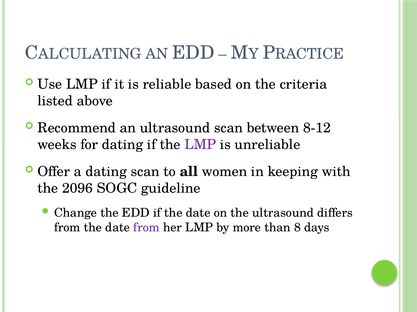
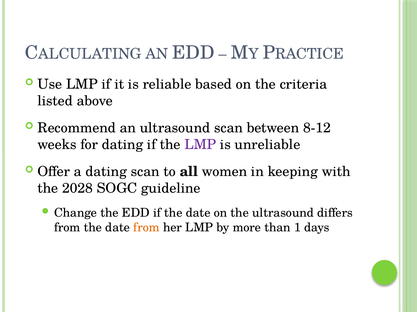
2096: 2096 -> 2028
from at (146, 228) colour: purple -> orange
8: 8 -> 1
